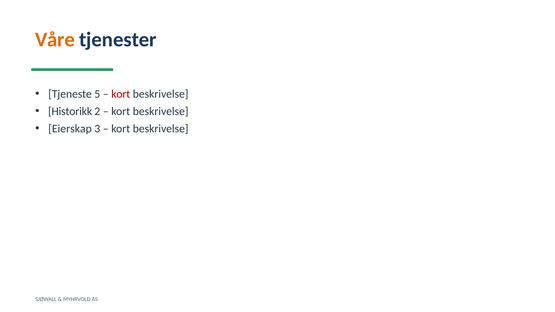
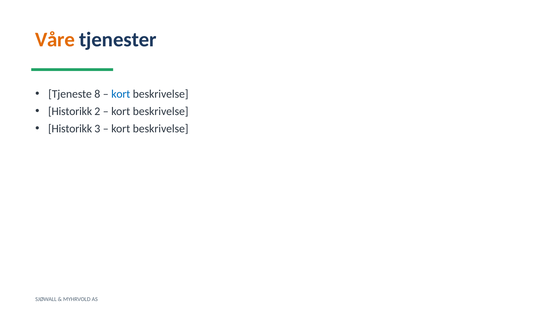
5: 5 -> 8
kort at (121, 94) colour: red -> blue
Eierskap at (70, 129): Eierskap -> Historikk
